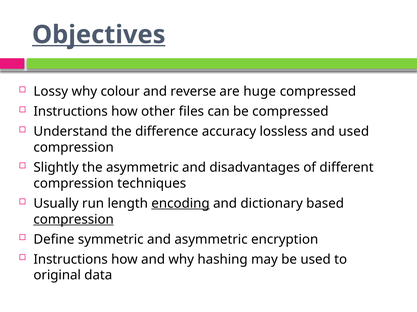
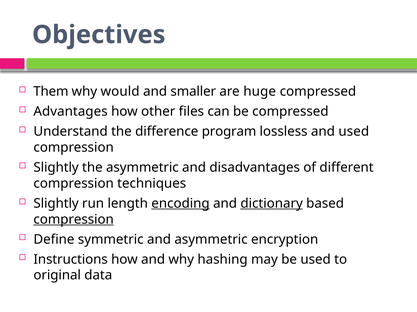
Objectives underline: present -> none
Lossy: Lossy -> Them
colour: colour -> would
reverse: reverse -> smaller
Instructions at (71, 112): Instructions -> Advantages
accuracy: accuracy -> program
Usually at (56, 204): Usually -> Slightly
dictionary underline: none -> present
